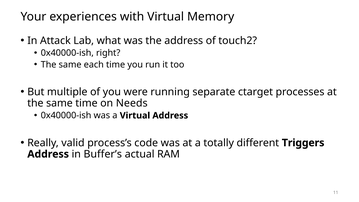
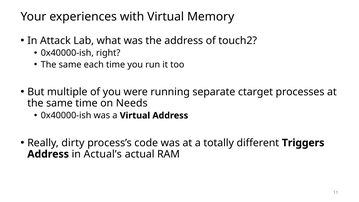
valid: valid -> dirty
Buffer’s: Buffer’s -> Actual’s
